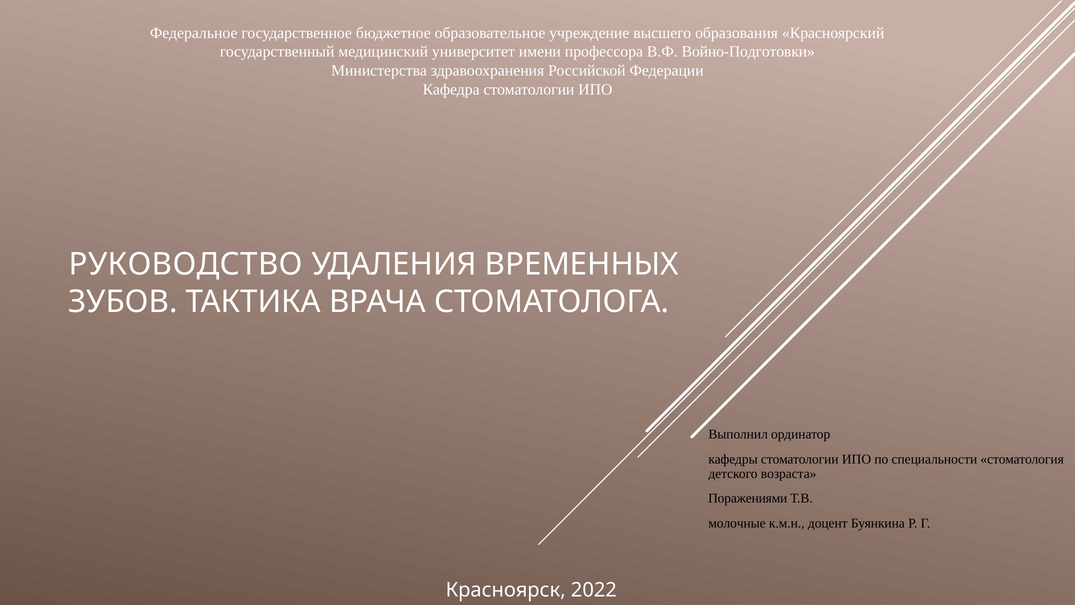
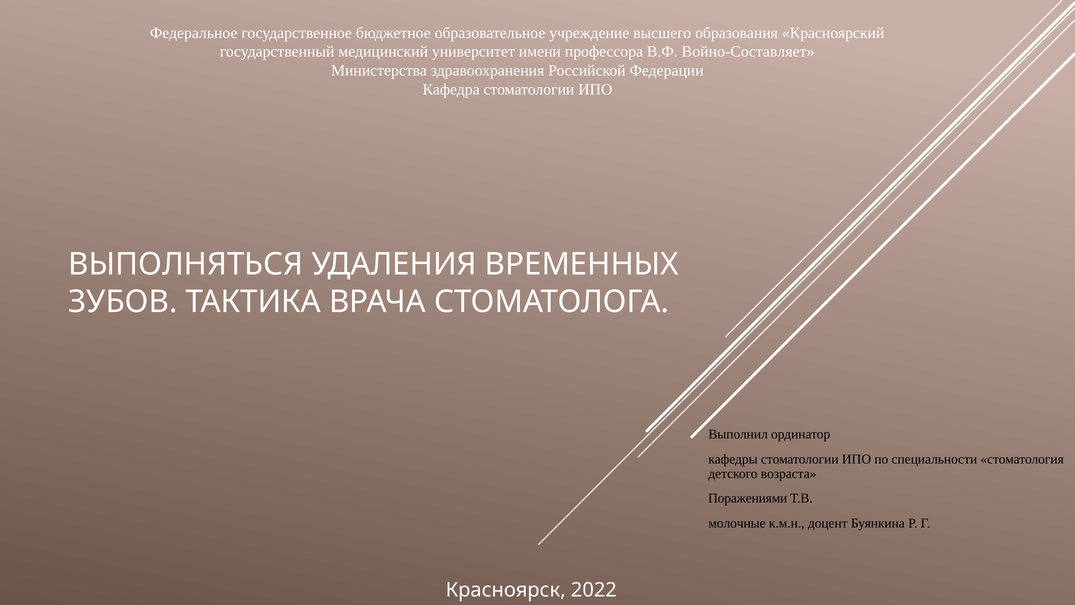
Войно-Подготовки: Войно-Подготовки -> Войно-Составляет
РУКОВОДСТВО: РУКОВОДСТВО -> ВЫПОЛНЯТЬСЯ
